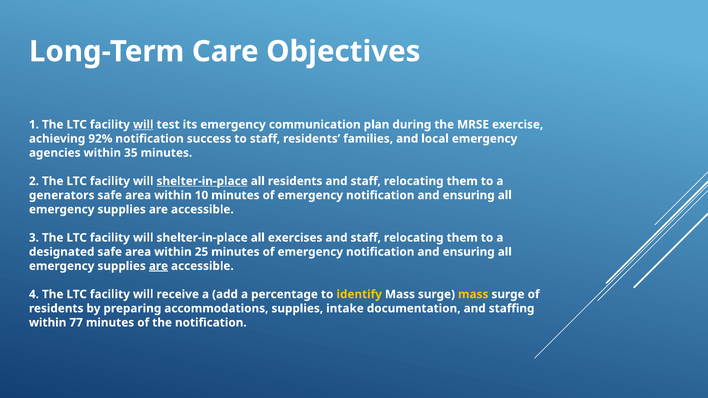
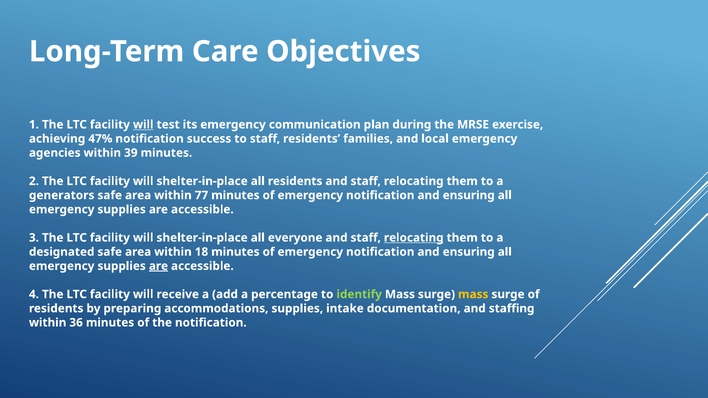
92%: 92% -> 47%
35: 35 -> 39
shelter-in-place at (202, 181) underline: present -> none
10: 10 -> 77
exercises: exercises -> everyone
relocating at (414, 238) underline: none -> present
25: 25 -> 18
identify colour: yellow -> light green
77: 77 -> 36
